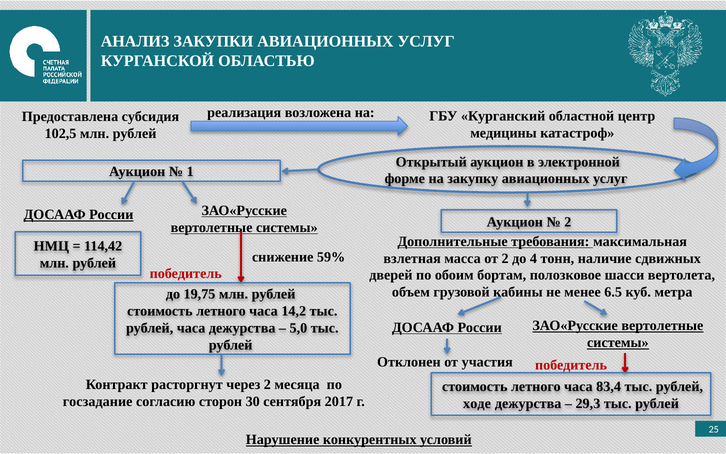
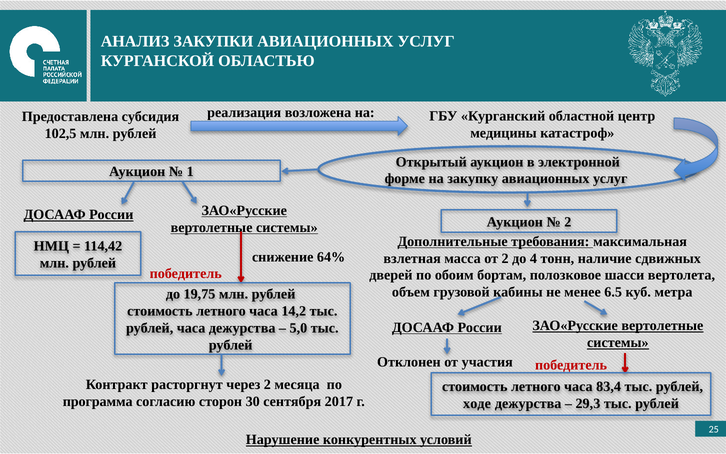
59%: 59% -> 64%
госзадание: госзадание -> программа
